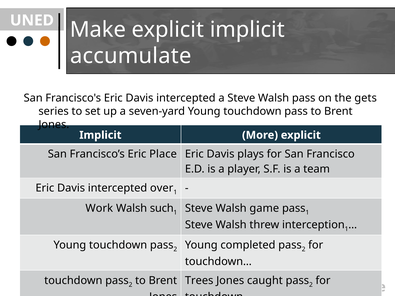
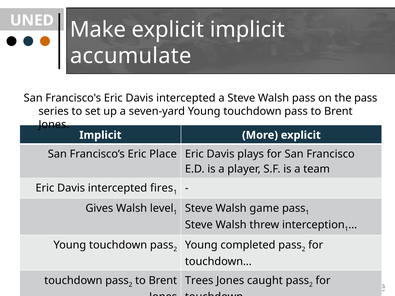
the gets: gets -> pass
over: over -> fires
Work: Work -> Gives
such: such -> level
